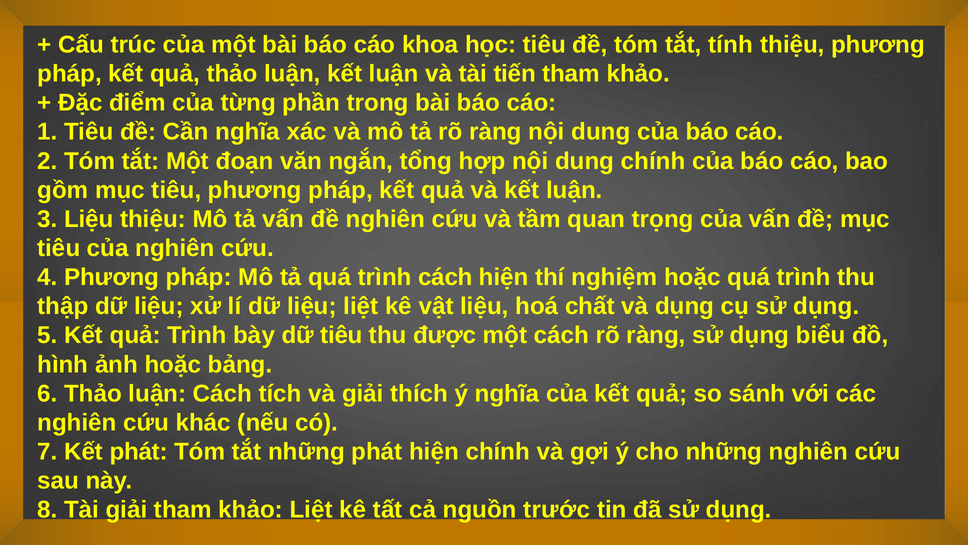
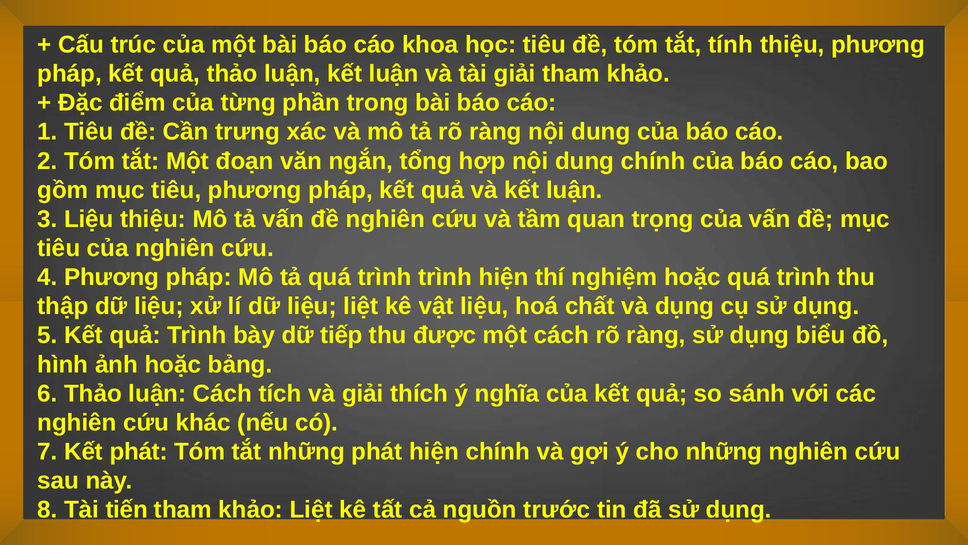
tài tiến: tiến -> giải
Cần nghĩa: nghĩa -> trưng
trình cách: cách -> trình
dữ tiêu: tiêu -> tiếp
Tài giải: giải -> tiến
